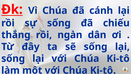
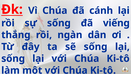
chiếu: chiếu -> viếng
